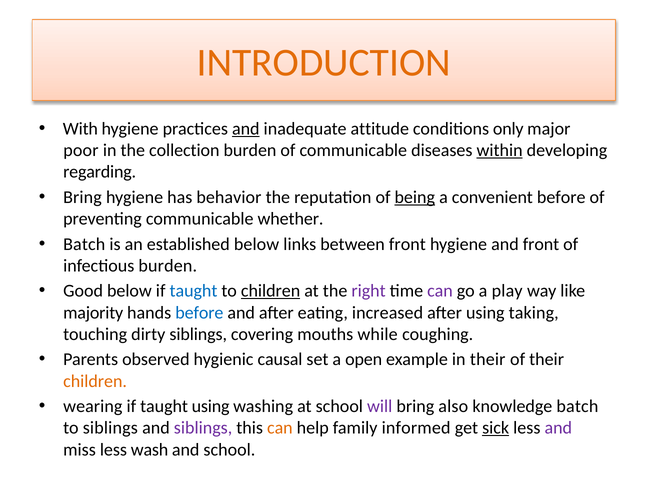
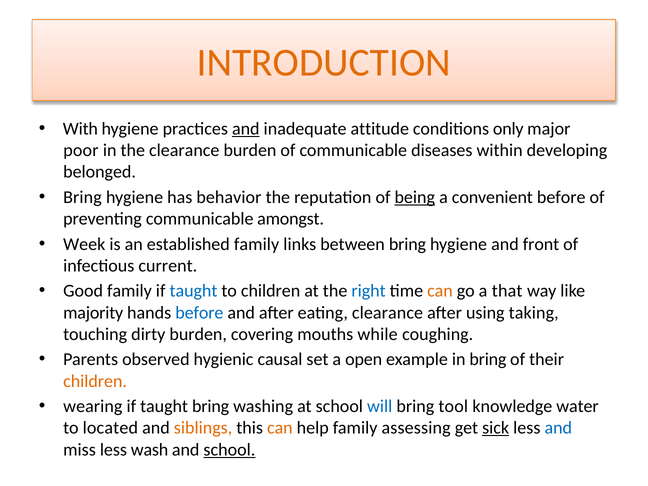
the collection: collection -> clearance
within underline: present -> none
regarding: regarding -> belonged
whether: whether -> amongst
Batch at (84, 244): Batch -> Week
established below: below -> family
between front: front -> bring
infectious burden: burden -> current
Good below: below -> family
children at (271, 291) underline: present -> none
right colour: purple -> blue
can at (440, 291) colour: purple -> orange
play: play -> that
eating increased: increased -> clearance
dirty siblings: siblings -> burden
in their: their -> bring
taught using: using -> bring
will colour: purple -> blue
also: also -> tool
knowledge batch: batch -> water
to siblings: siblings -> located
siblings at (203, 428) colour: purple -> orange
informed: informed -> assessing
and at (558, 428) colour: purple -> blue
school at (229, 450) underline: none -> present
